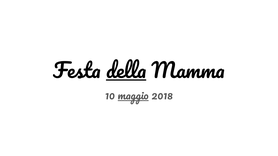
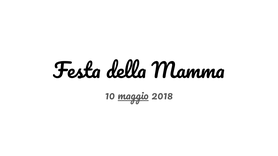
della underline: present -> none
